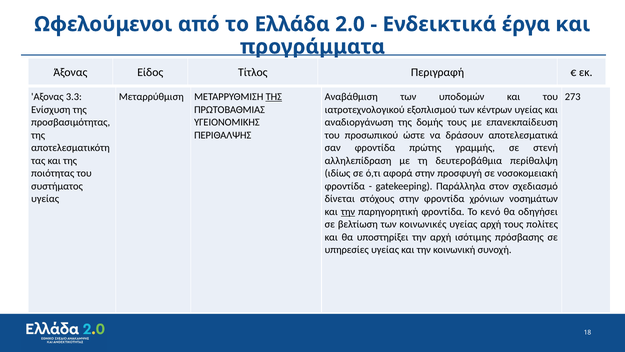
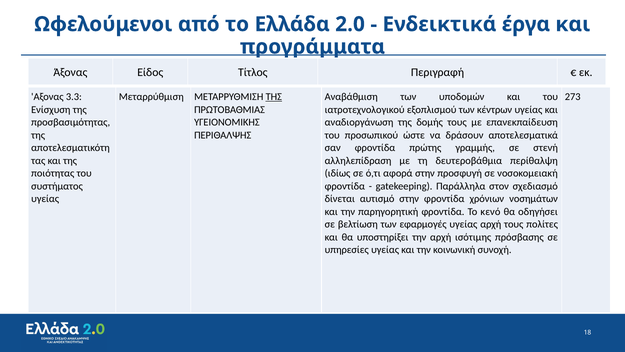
στόχους: στόχους -> αυτισμό
την at (348, 211) underline: present -> none
κοινωνικές: κοινωνικές -> εφαρμογές
